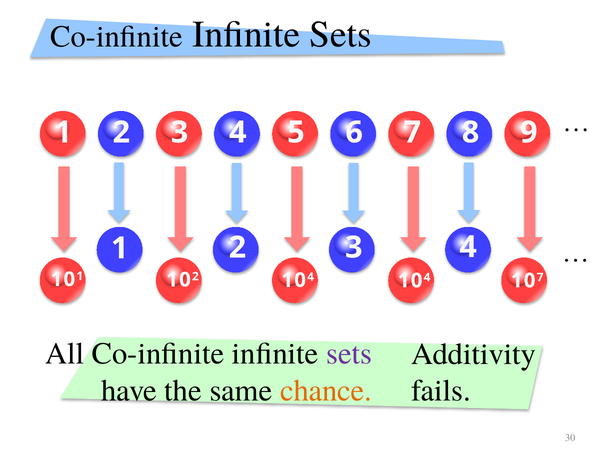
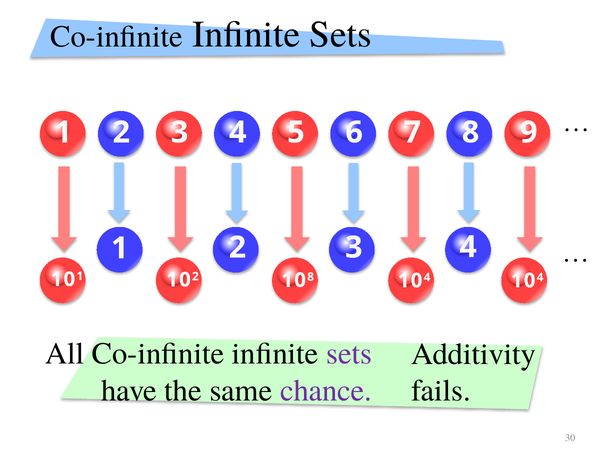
4 at (311, 277): 4 -> 8
7 at (540, 277): 7 -> 4
chance colour: orange -> purple
